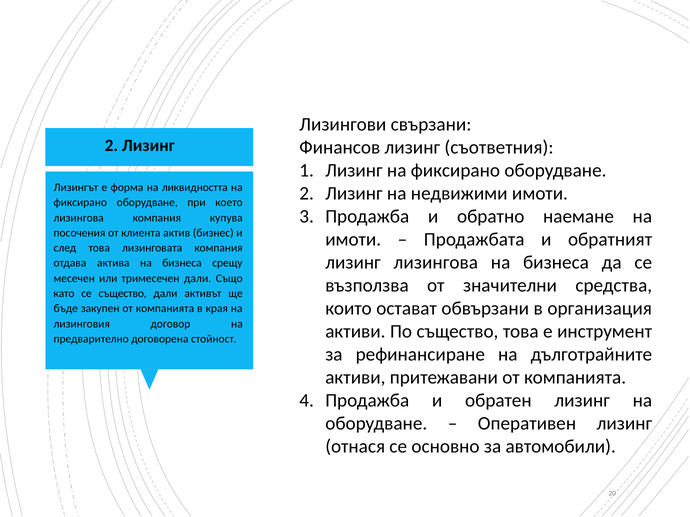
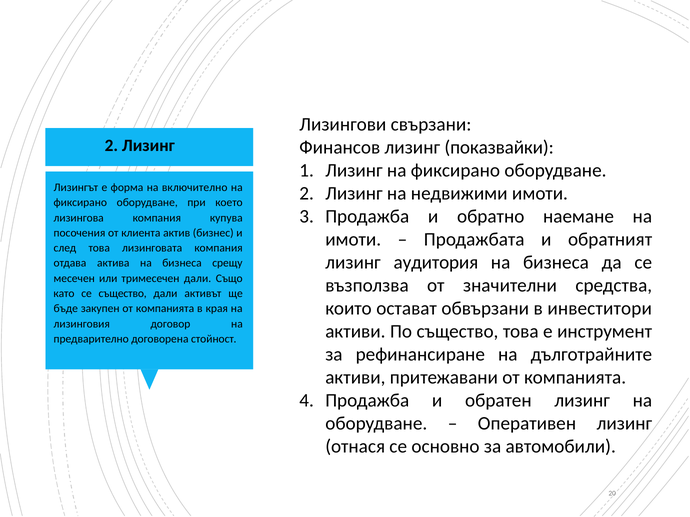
съответния: съответния -> показвайки
ликвидността: ликвидността -> включително
лизинг лизингова: лизингова -> аудитория
организация: организация -> инвеститори
